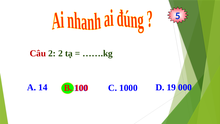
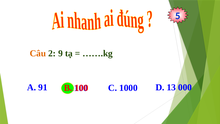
Câu colour: red -> orange
2 2: 2 -> 9
19: 19 -> 13
14: 14 -> 91
